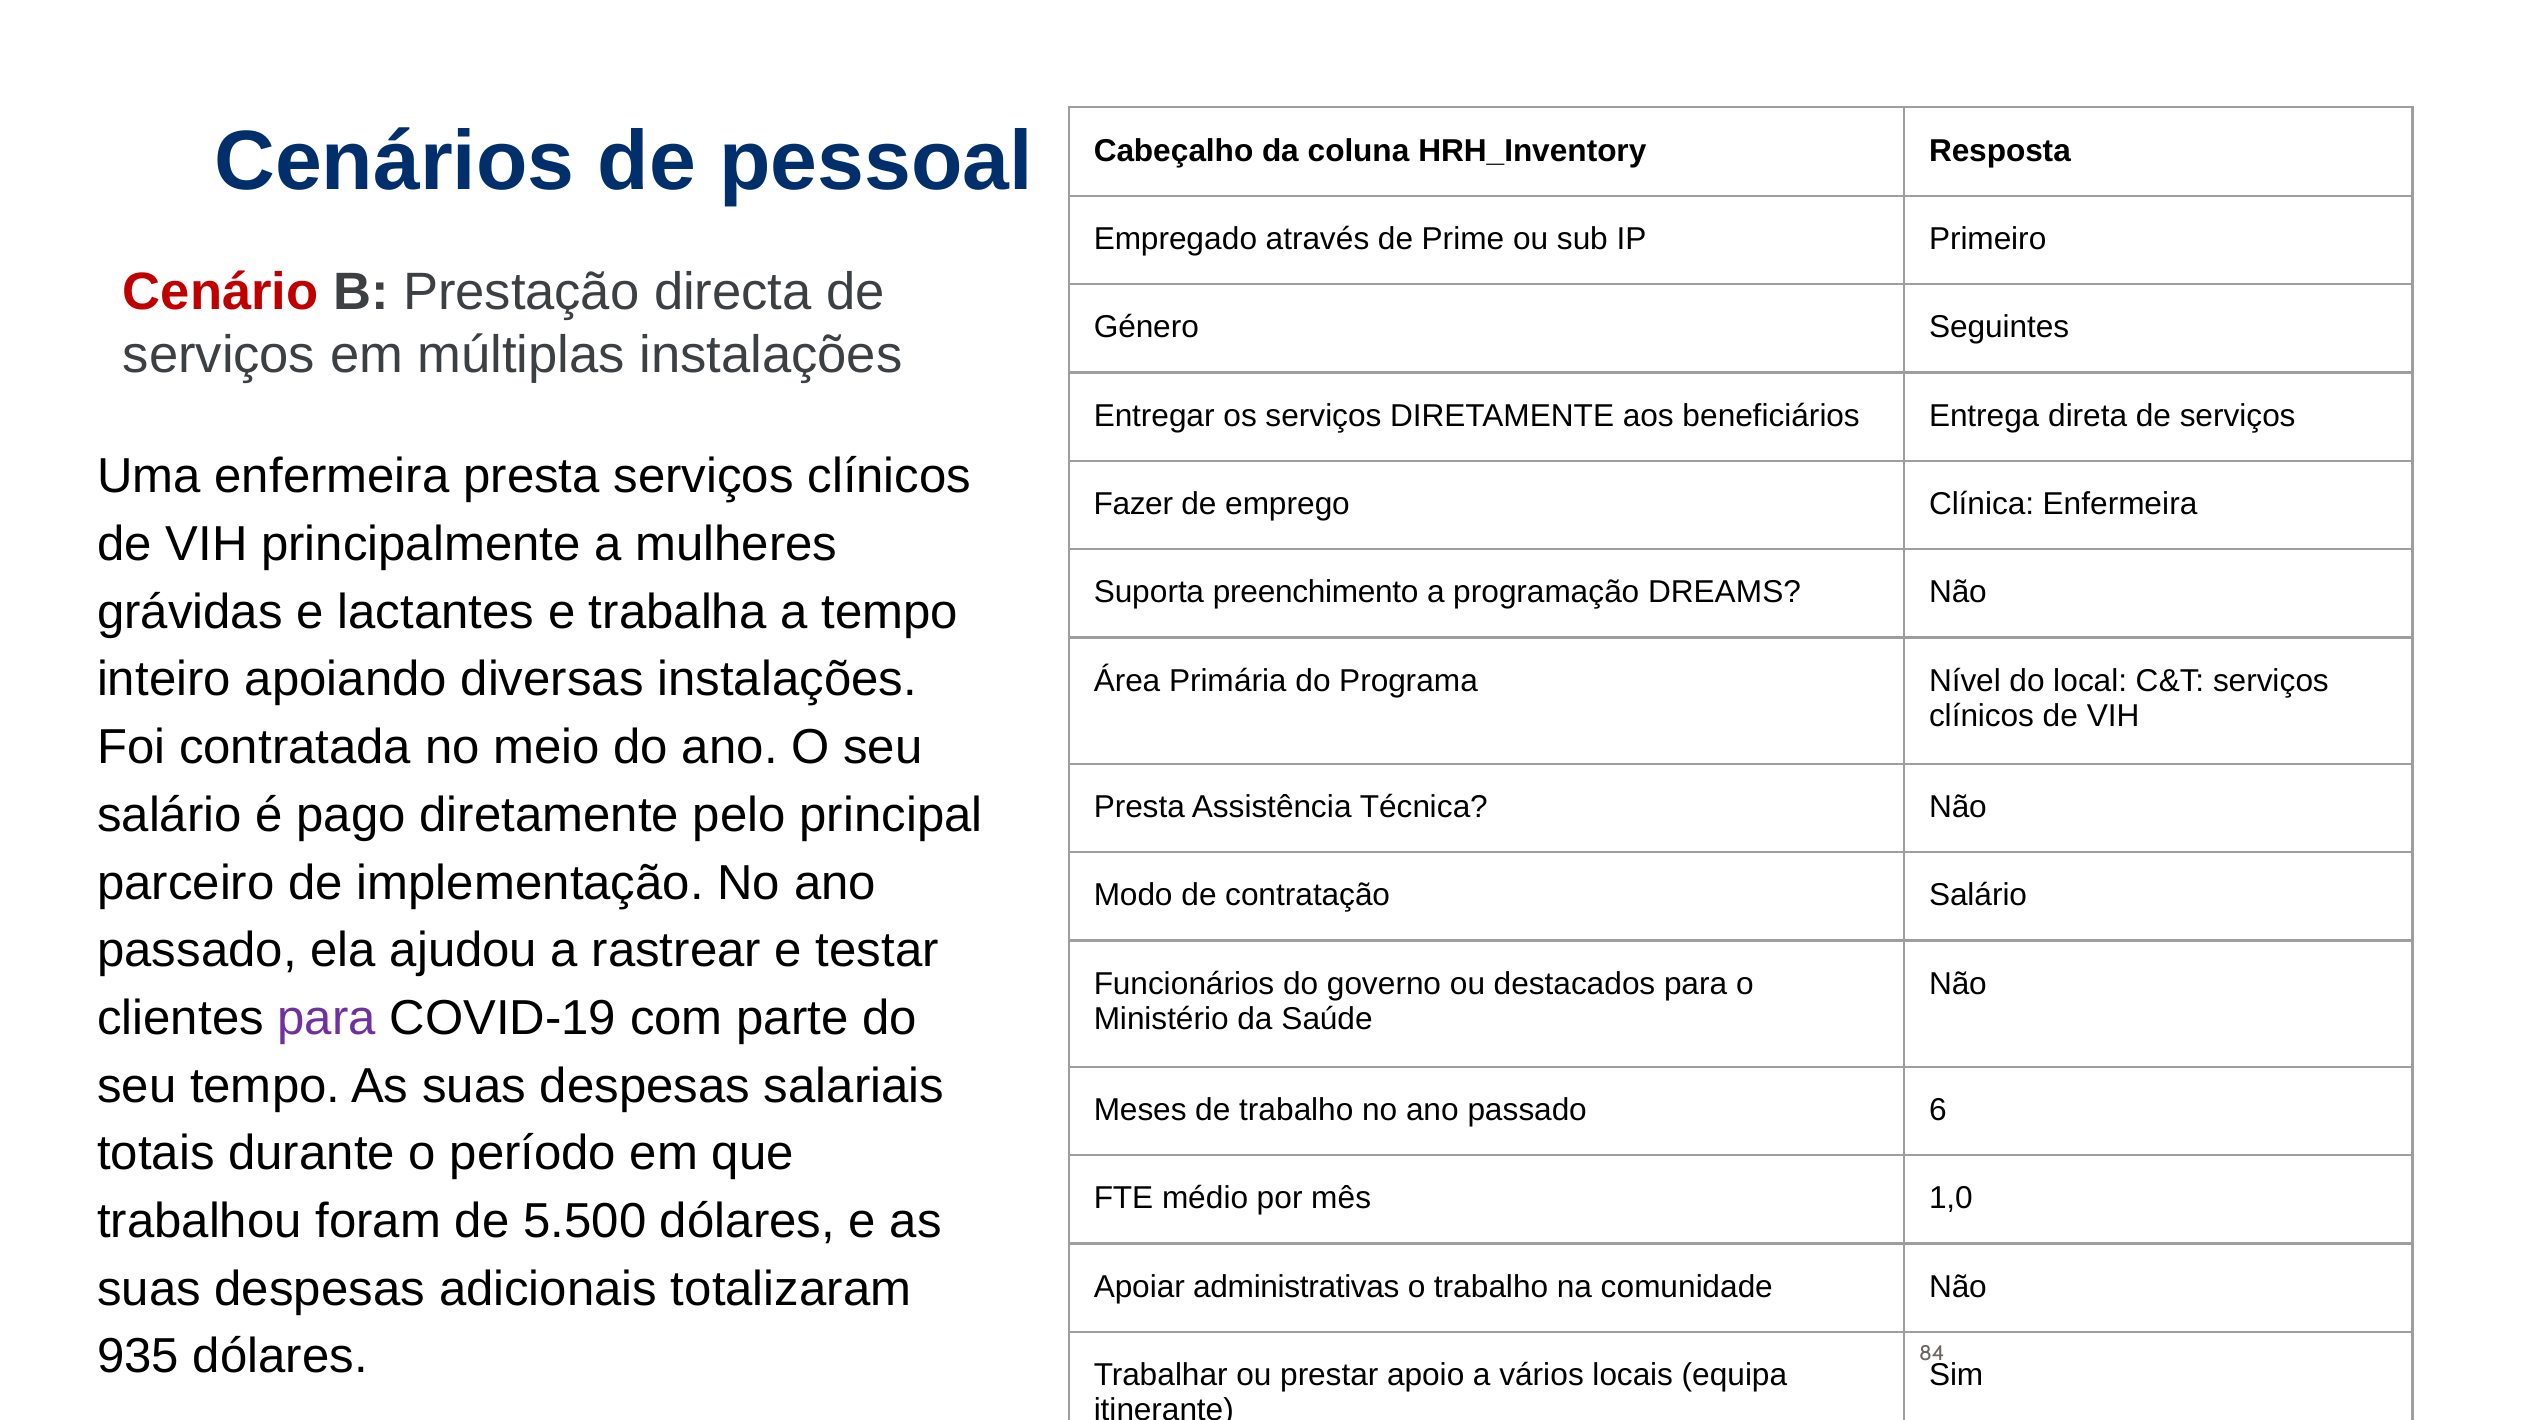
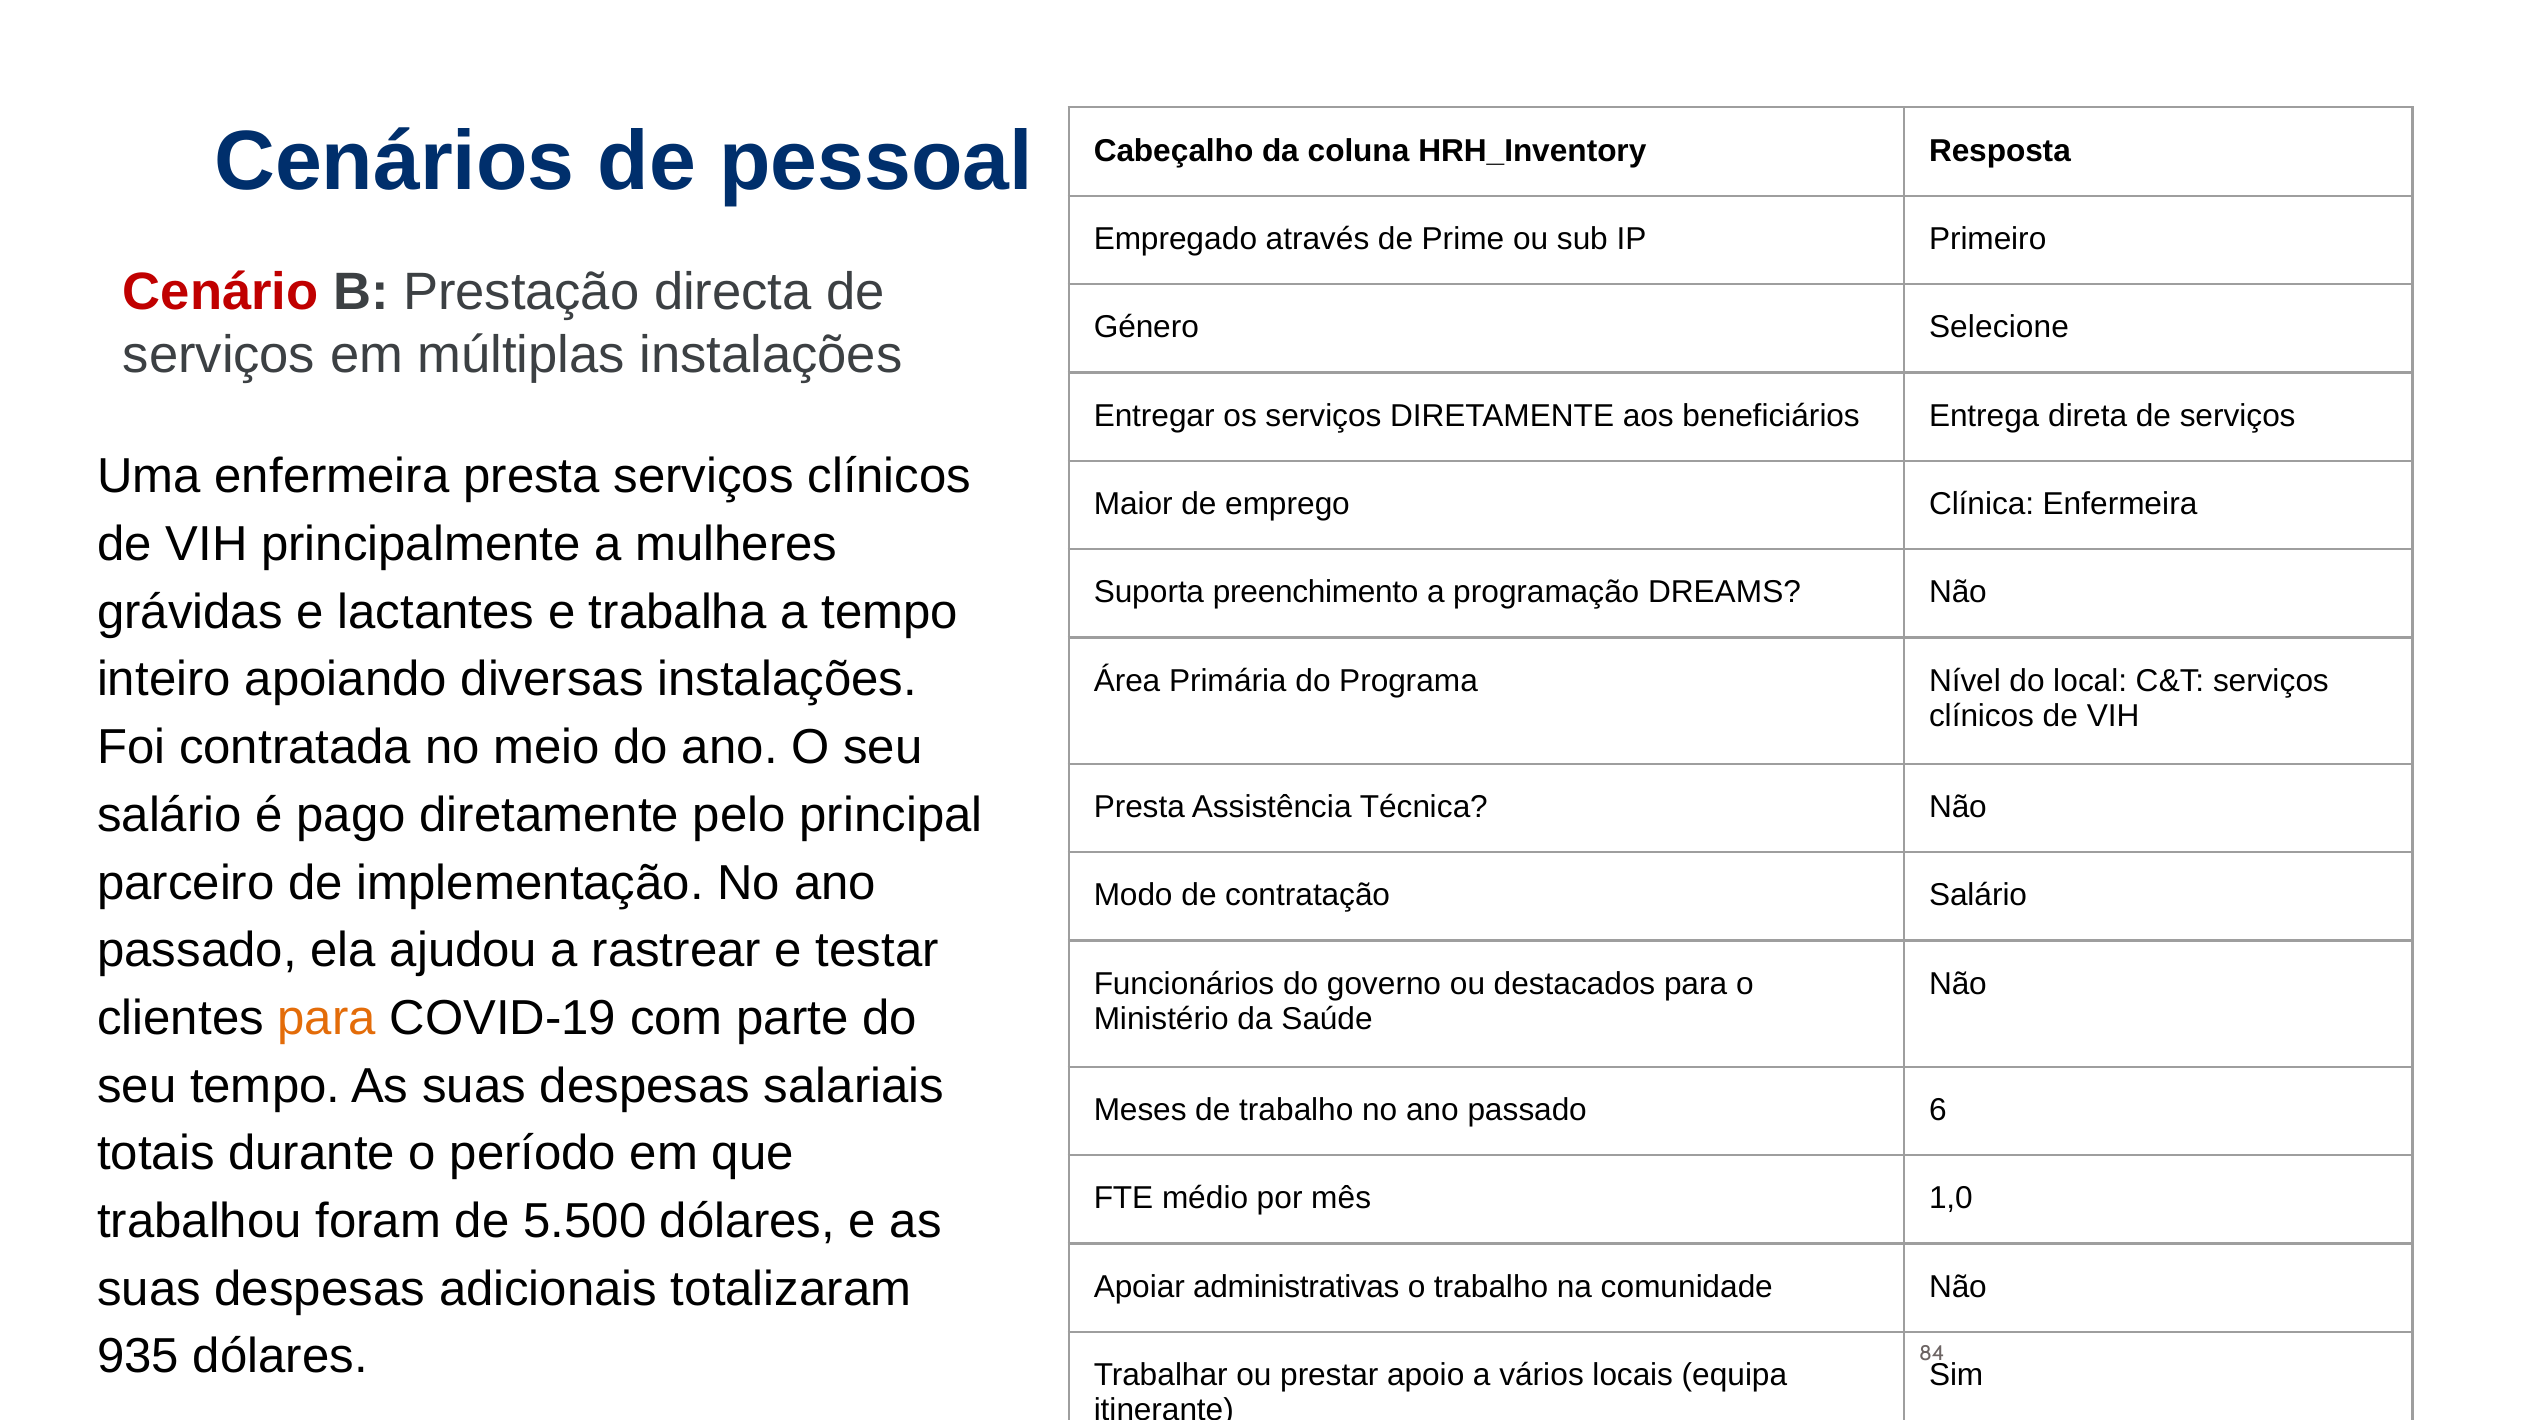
Seguintes: Seguintes -> Selecione
Fazer: Fazer -> Maior
para at (327, 1018) colour: purple -> orange
